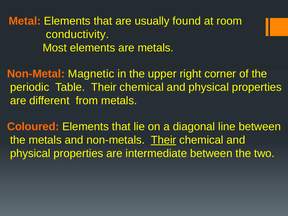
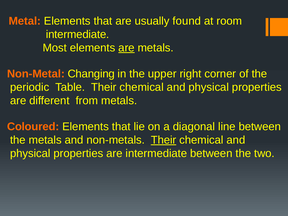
conductivity at (77, 34): conductivity -> intermediate
are at (126, 48) underline: none -> present
Magnetic: Magnetic -> Changing
